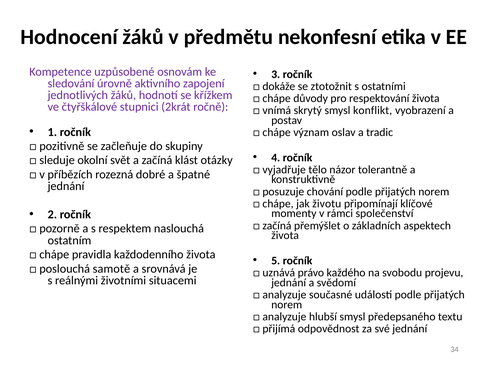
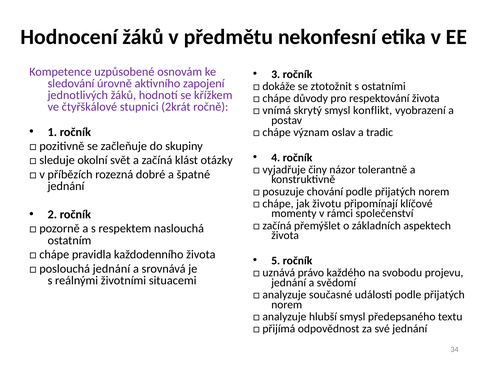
tělo: tělo -> činy
poslouchá samotě: samotě -> jednání
